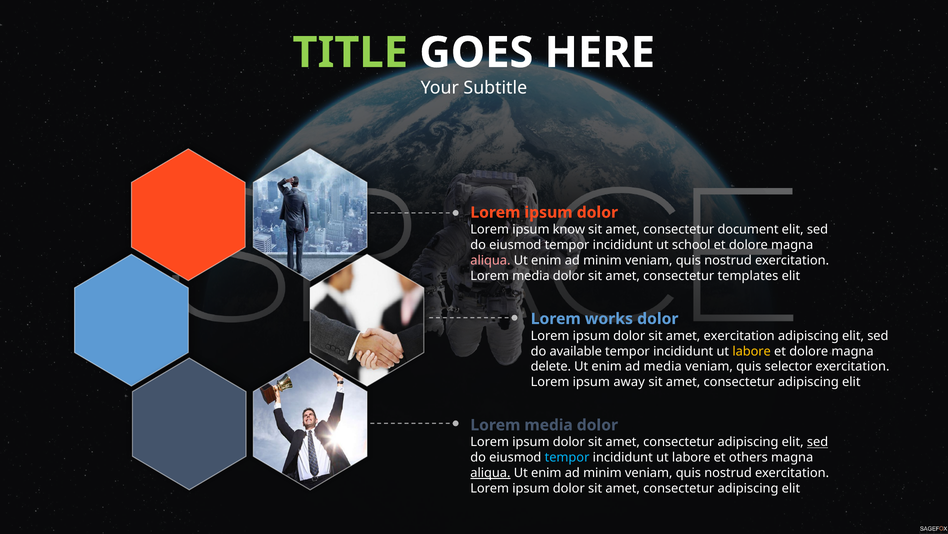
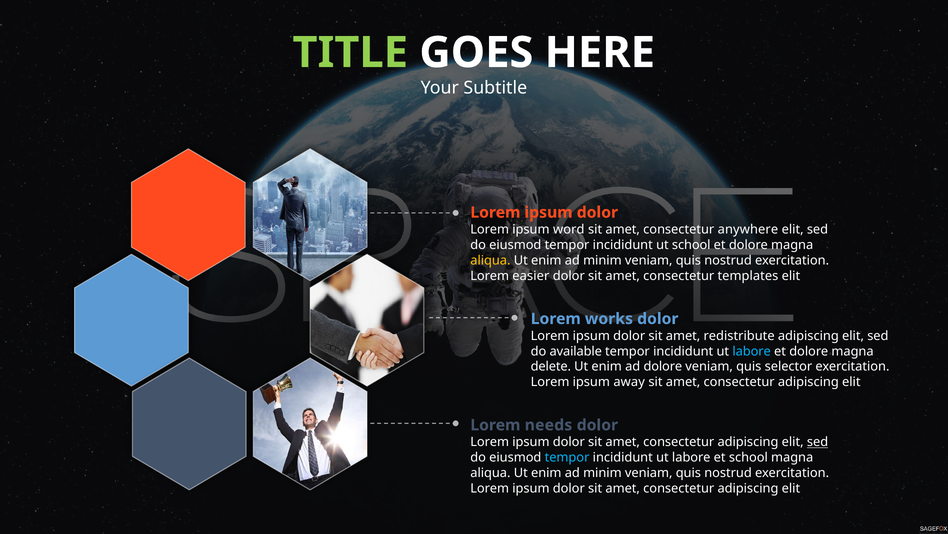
know: know -> word
document: document -> anywhere
aliqua at (490, 260) colour: pink -> yellow
media at (531, 275): media -> easier
amet exercitation: exercitation -> redistribute
labore at (752, 351) colour: yellow -> light blue
ad media: media -> dolore
media at (549, 425): media -> needs
et others: others -> school
aliqua at (490, 472) underline: present -> none
